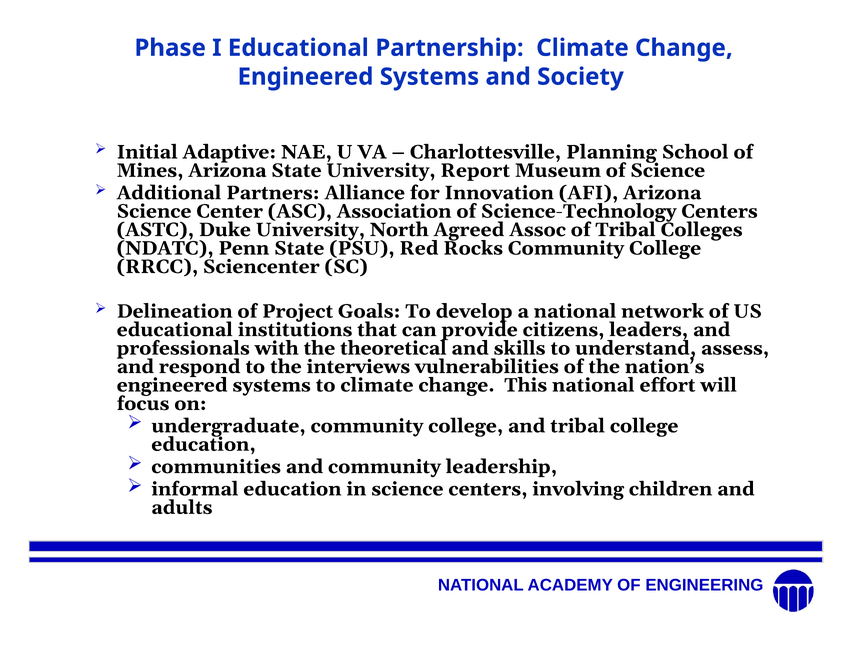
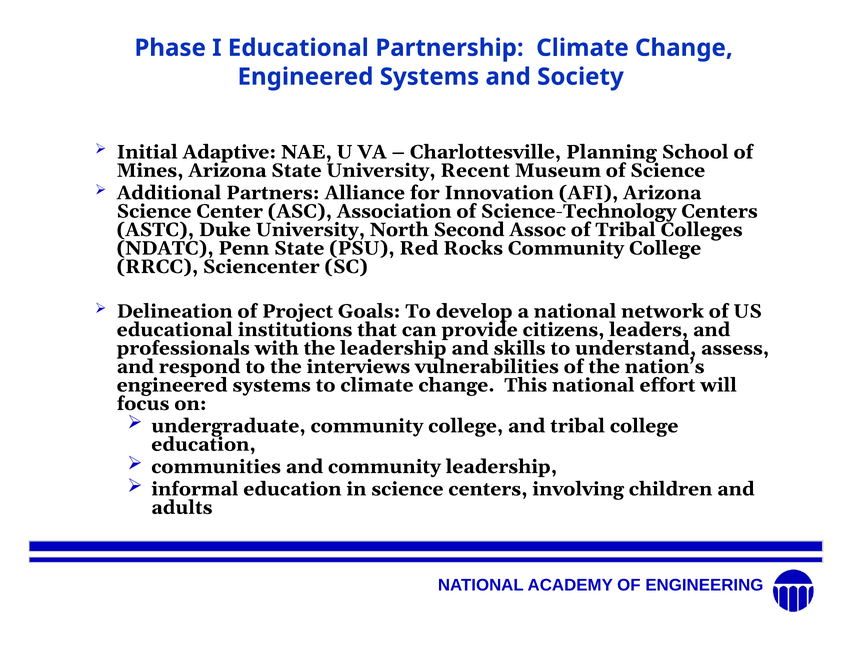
Report: Report -> Recent
Agreed: Agreed -> Second
the theoretical: theoretical -> leadership
